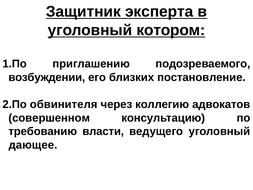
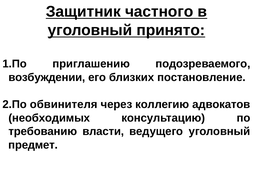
эксперта: эксперта -> частного
котором: котором -> принято
совершенном: совершенном -> необходимых
дающее: дающее -> предмет
